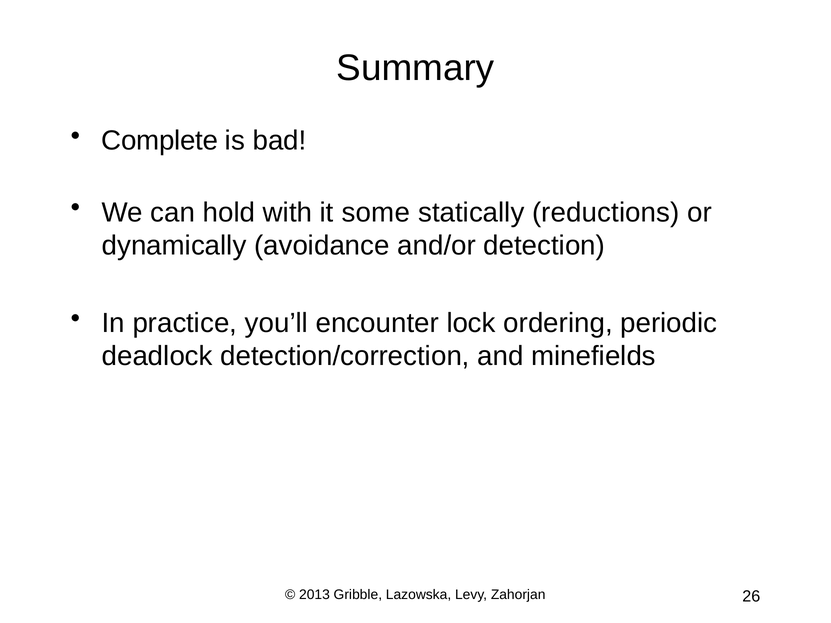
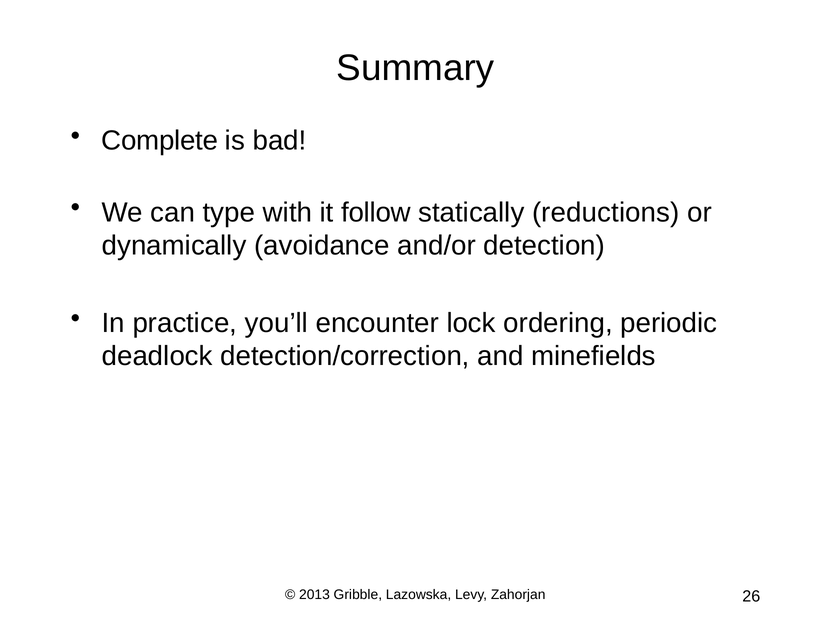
hold: hold -> type
some: some -> follow
